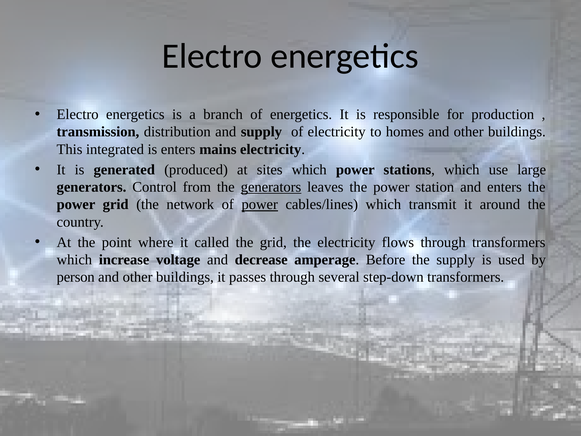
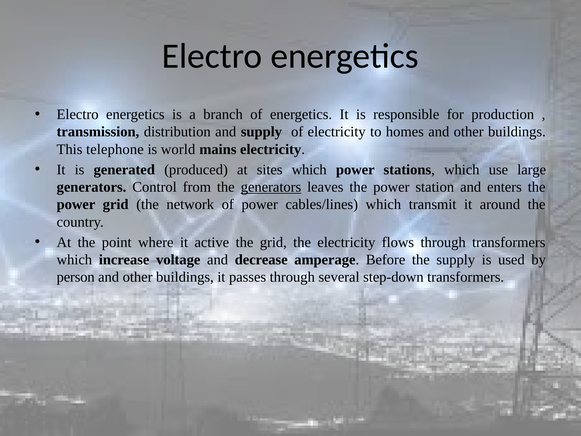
integrated: integrated -> telephone
is enters: enters -> world
power at (260, 204) underline: present -> none
called: called -> active
